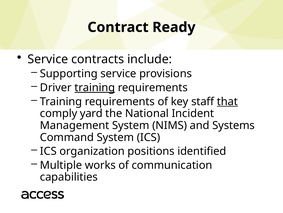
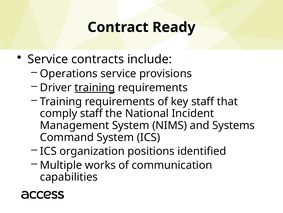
Supporting: Supporting -> Operations
that underline: present -> none
comply yard: yard -> staff
